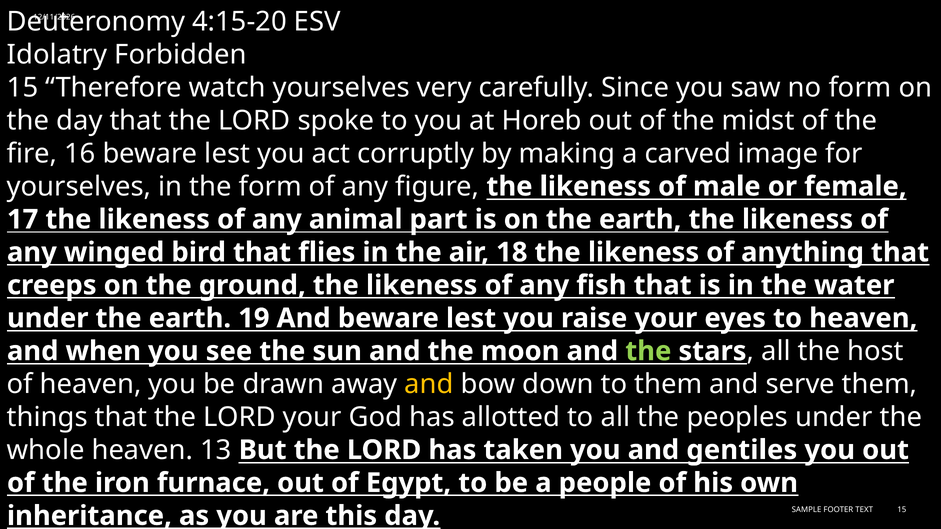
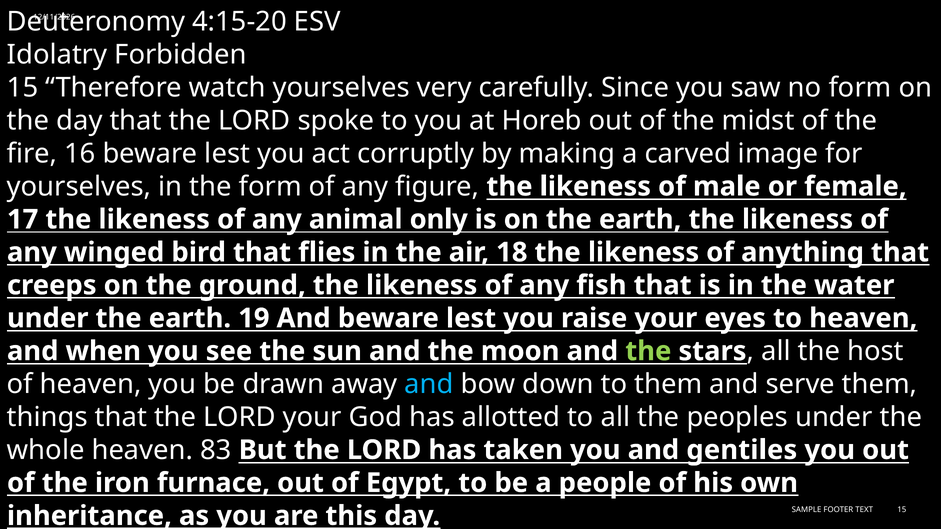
part: part -> only
and at (429, 384) colour: yellow -> light blue
13: 13 -> 83
